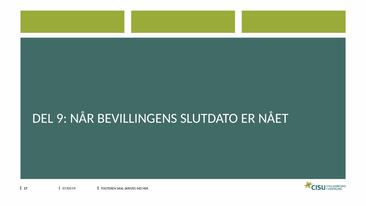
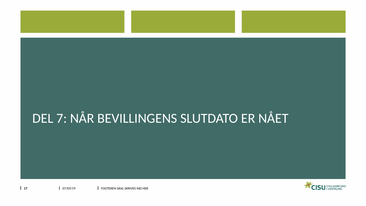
9: 9 -> 7
